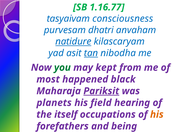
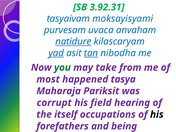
1.16.77: 1.16.77 -> 3.92.31
consciousness: consciousness -> moksayisyami
dhatri: dhatri -> uvaca
yad underline: none -> present
kept: kept -> take
black: black -> tasya
Pariksit underline: present -> none
planets: planets -> corrupt
his at (157, 114) colour: orange -> black
